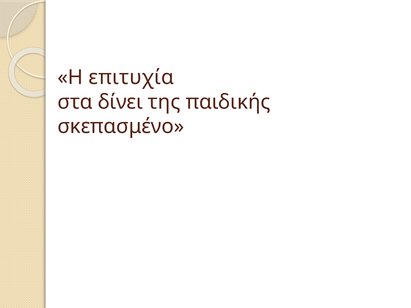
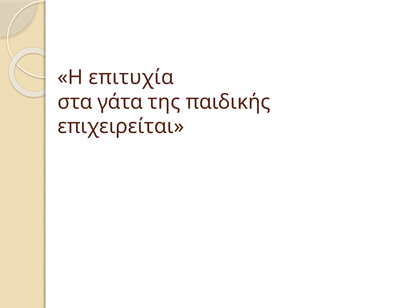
δίνει: δίνει -> γάτα
σκεπασμένο: σκεπασμένο -> επιχειρείται
